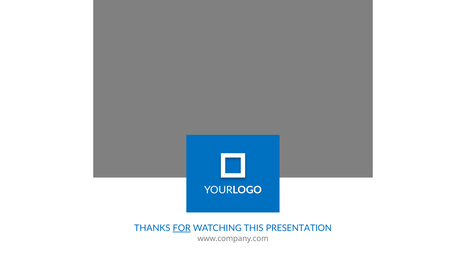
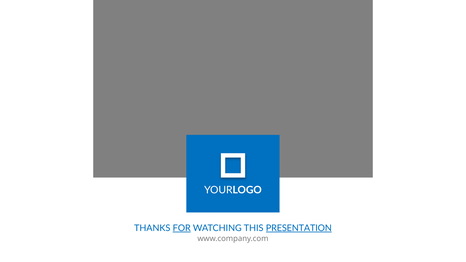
PRESENTATION underline: none -> present
